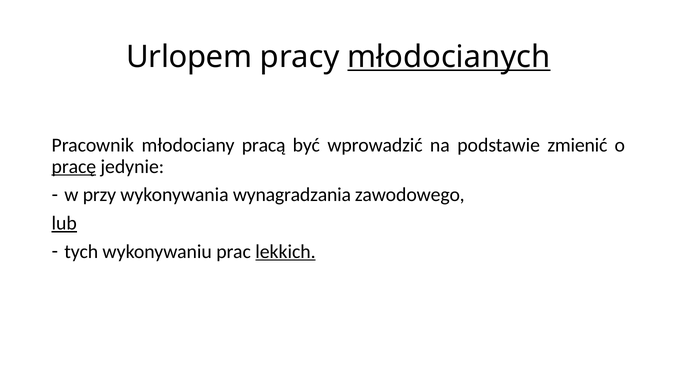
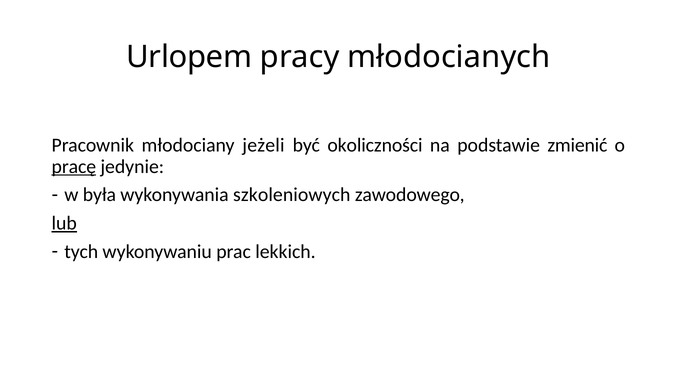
młodocianych underline: present -> none
pracą: pracą -> jeżeli
wprowadzić: wprowadzić -> okoliczności
przy: przy -> była
wynagradzania: wynagradzania -> szkoleniowych
lekkich underline: present -> none
